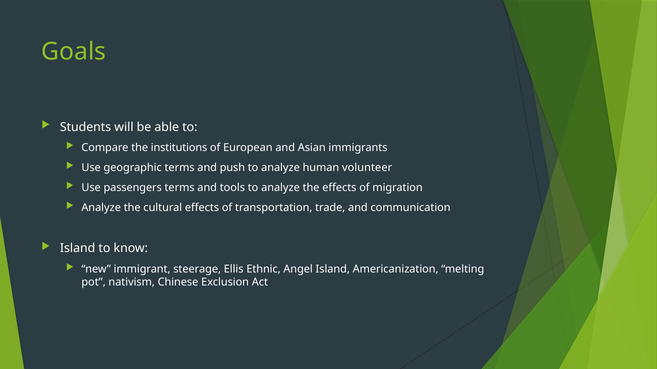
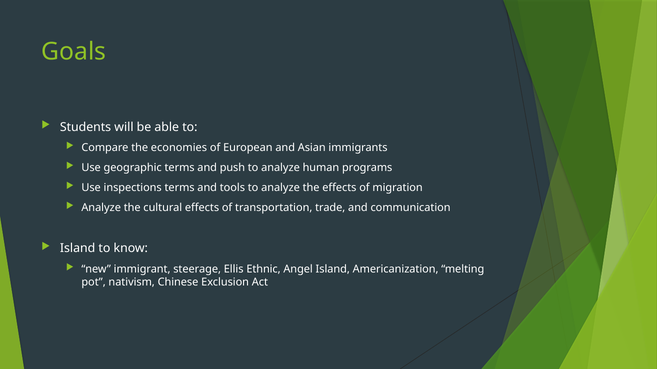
institutions: institutions -> economies
volunteer: volunteer -> programs
passengers: passengers -> inspections
